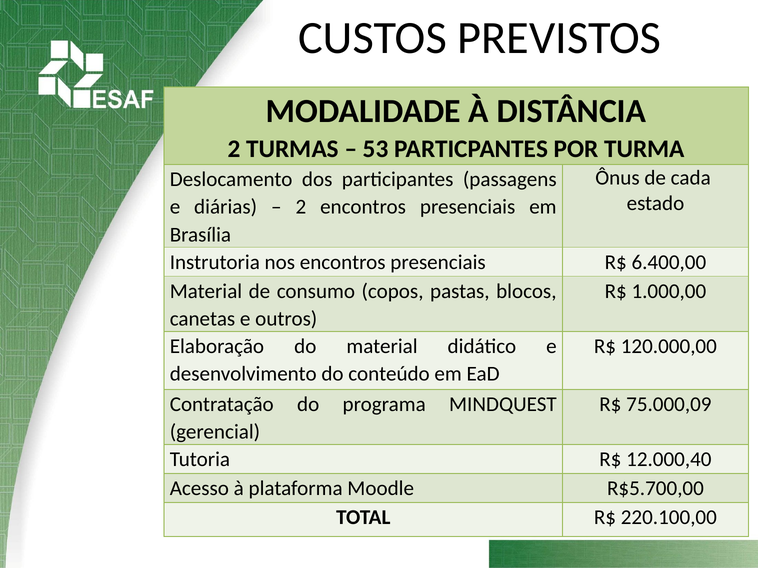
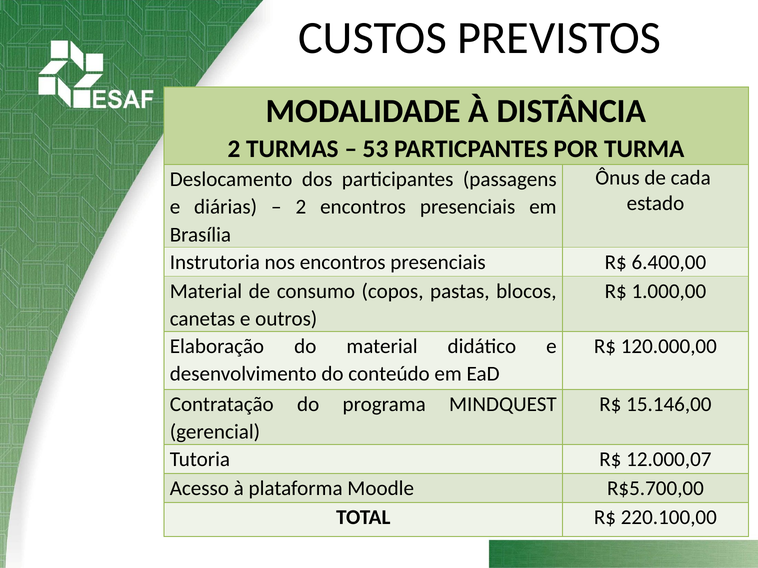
75.000,09: 75.000,09 -> 15.146,00
12.000,40: 12.000,40 -> 12.000,07
